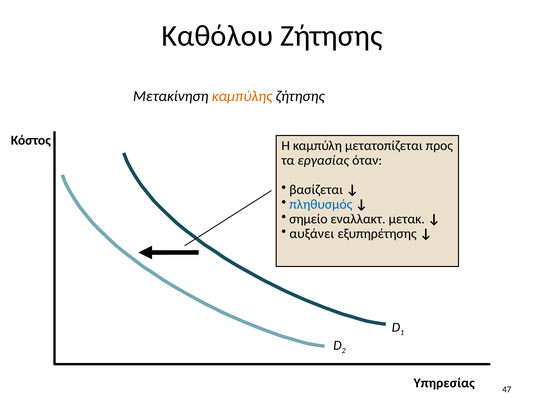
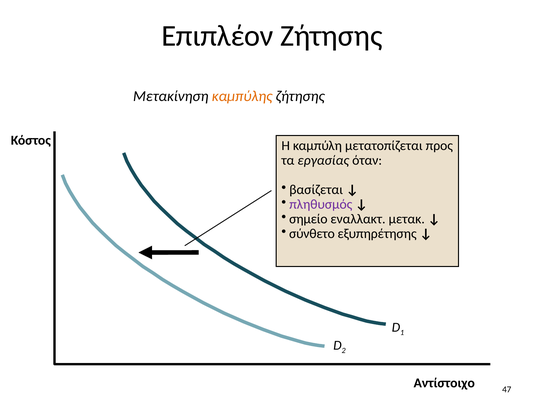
Καθόλου: Καθόλου -> Επιπλέον
πληθυσμός colour: blue -> purple
αυξάνει: αυξάνει -> σύνθετο
Υπηρεσίας: Υπηρεσίας -> Αντίστοιχο
